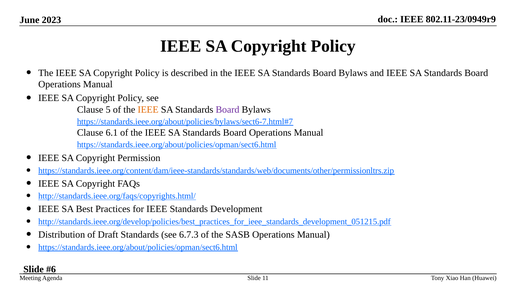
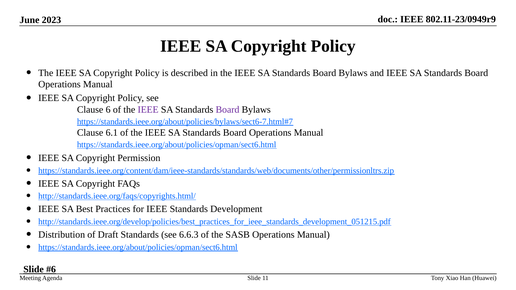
5: 5 -> 6
IEEE at (148, 110) colour: orange -> purple
6.7.3: 6.7.3 -> 6.6.3
